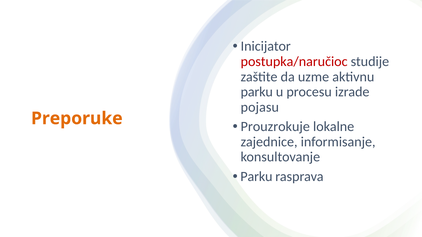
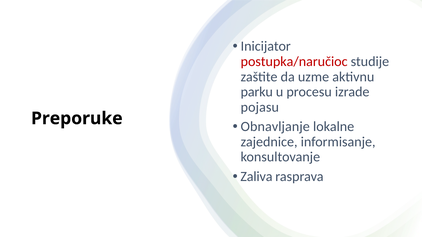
Preporuke colour: orange -> black
Prouzrokuje: Prouzrokuje -> Obnavljanje
Parku at (256, 177): Parku -> Zaliva
